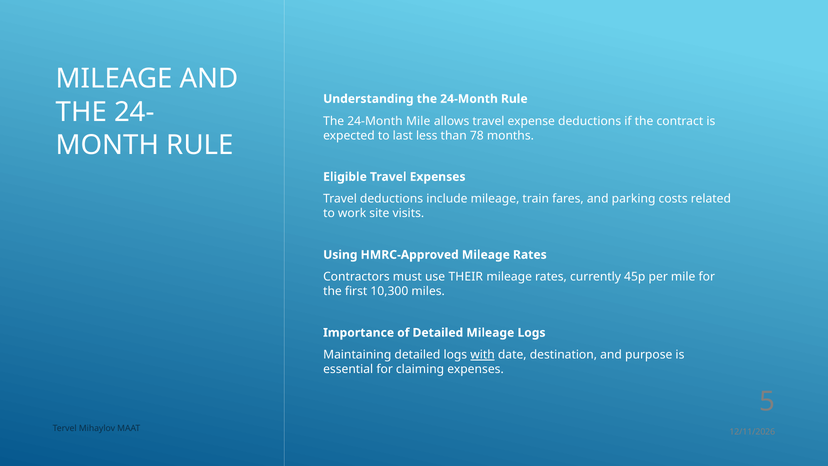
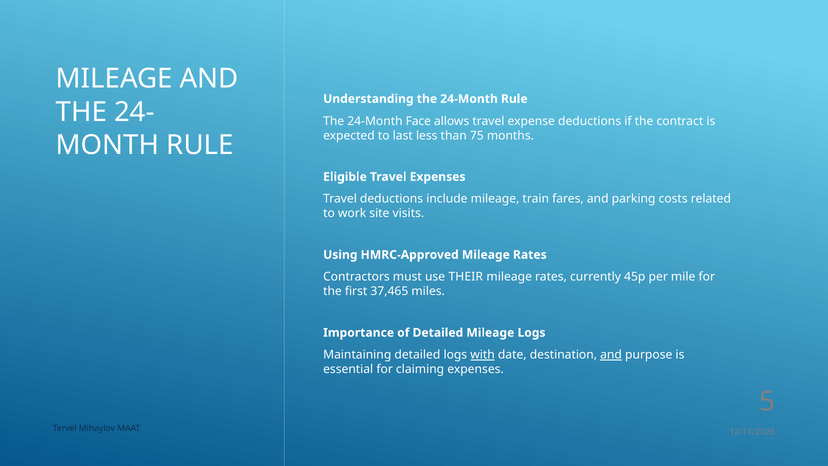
24-Month Mile: Mile -> Face
78: 78 -> 75
10,300: 10,300 -> 37,465
and at (611, 355) underline: none -> present
